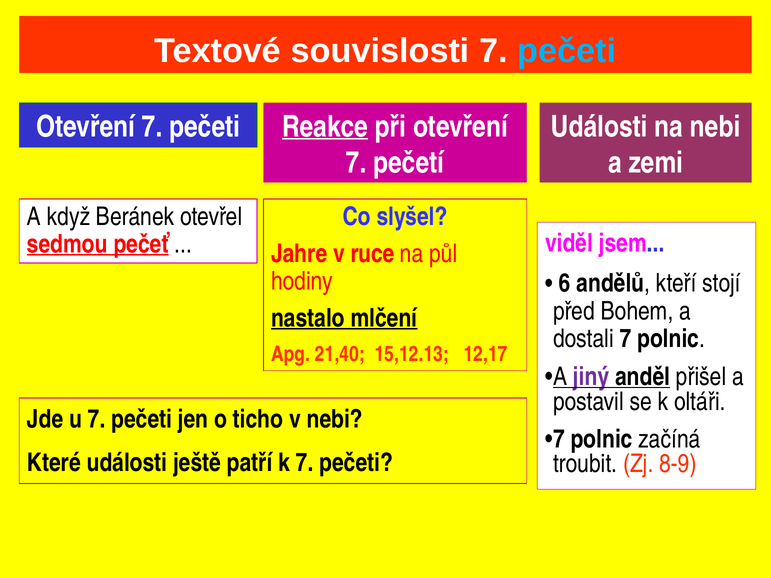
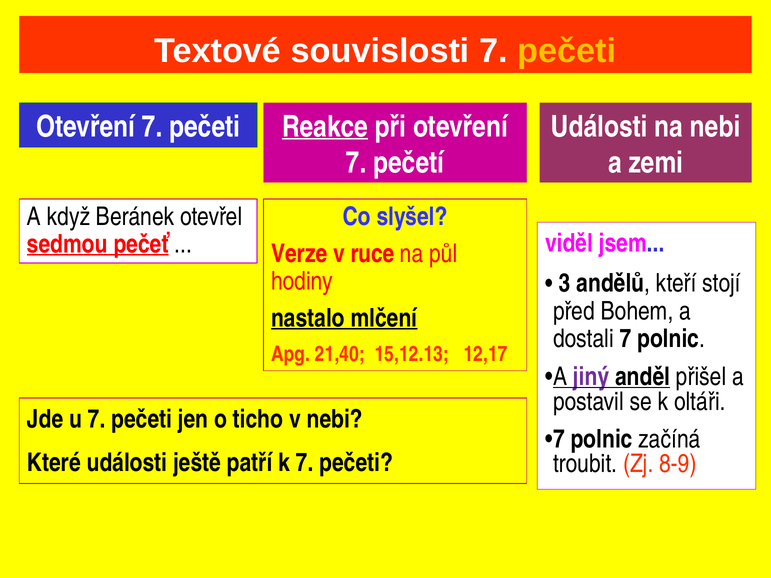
pečeti at (567, 51) colour: light blue -> yellow
Jahre: Jahre -> Verze
6: 6 -> 3
